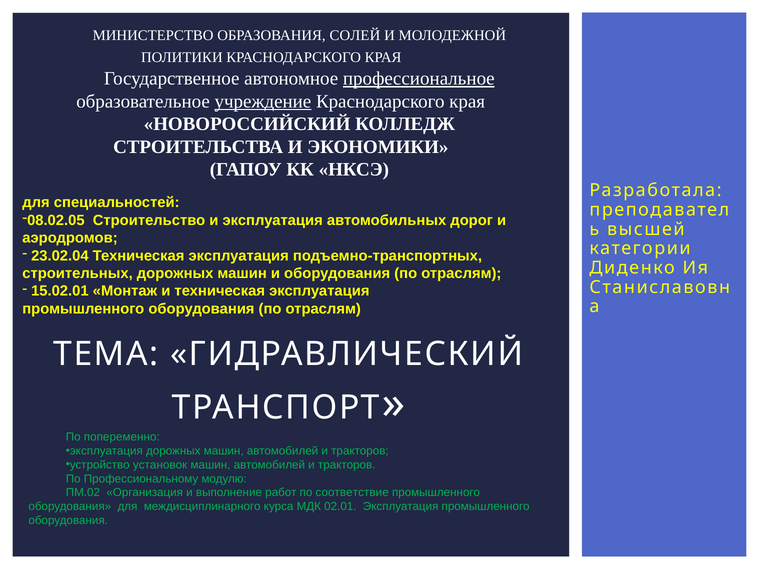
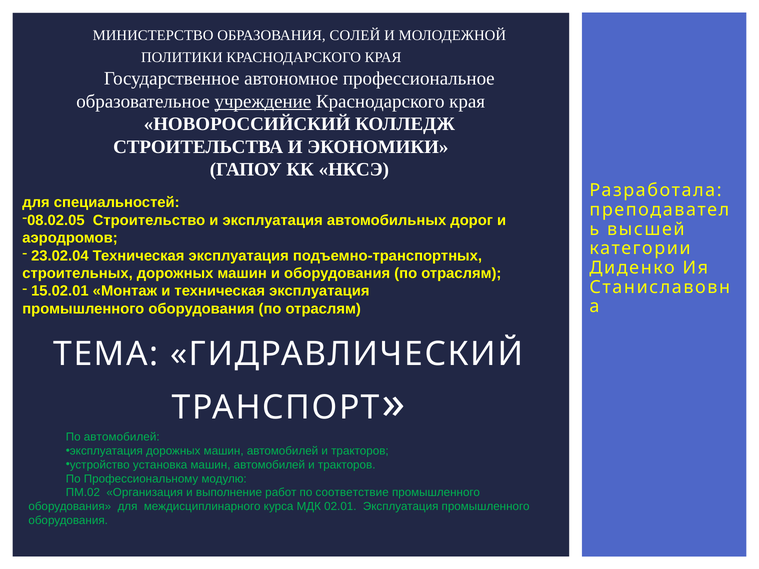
профессиональное underline: present -> none
По попеременно: попеременно -> автомобилей
установок: установок -> установка
